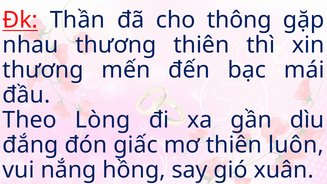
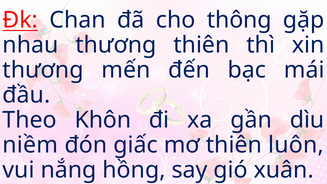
Thần: Thần -> Chan
Lòng: Lòng -> Khôn
đắng: đắng -> niềm
